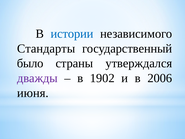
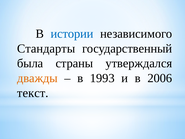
было: было -> была
дважды colour: purple -> orange
1902: 1902 -> 1993
июня: июня -> текст
